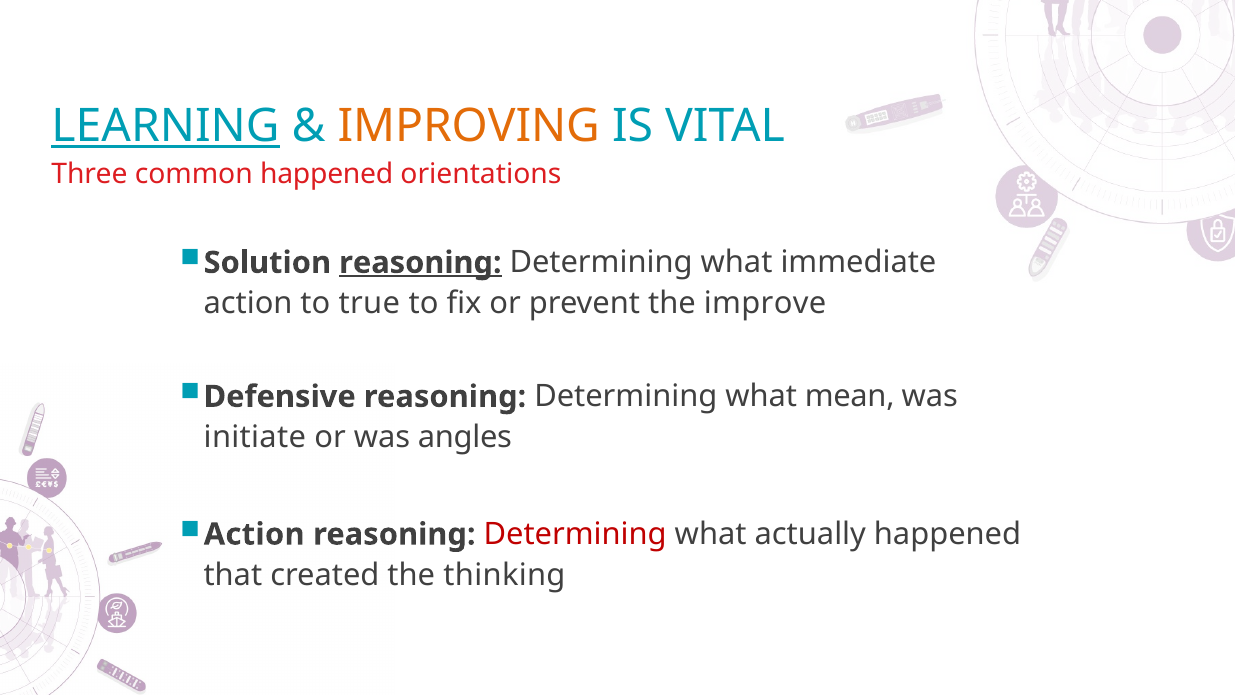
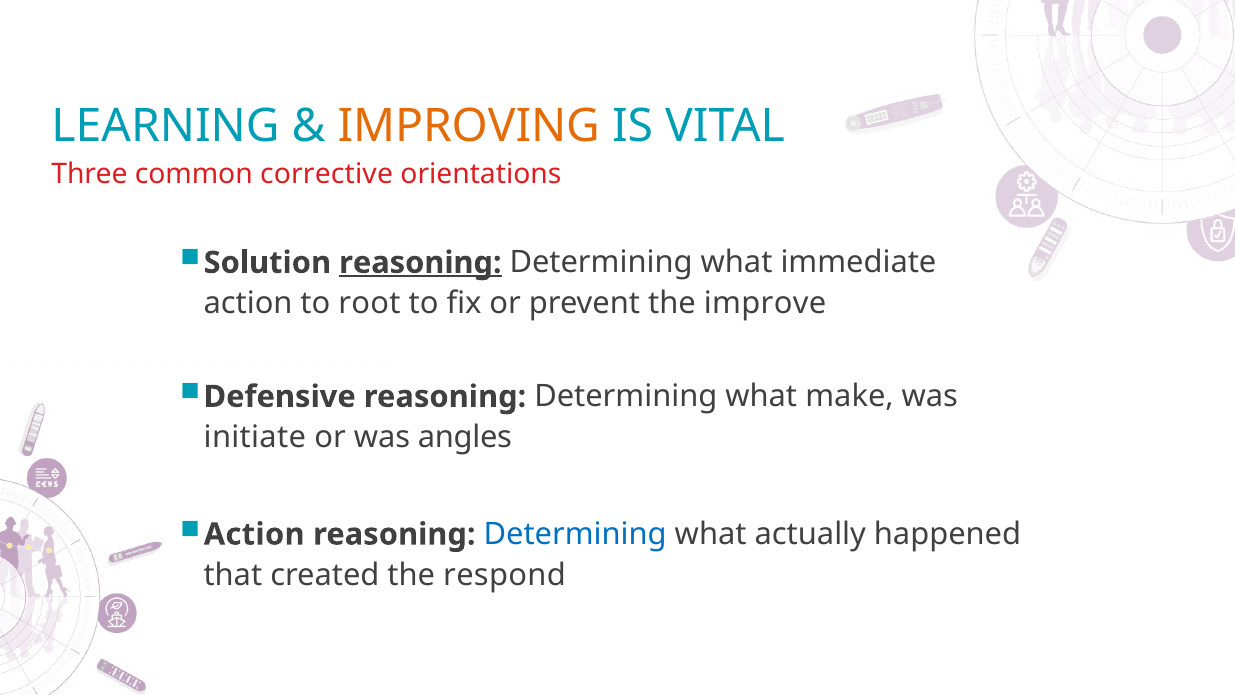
LEARNING underline: present -> none
common happened: happened -> corrective
true: true -> root
mean: mean -> make
Determining at (575, 534) colour: red -> blue
thinking: thinking -> respond
